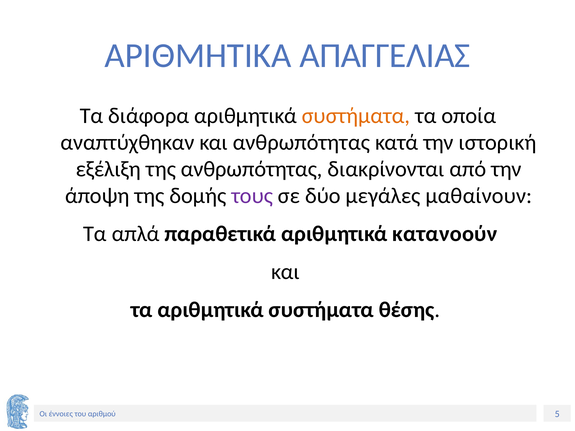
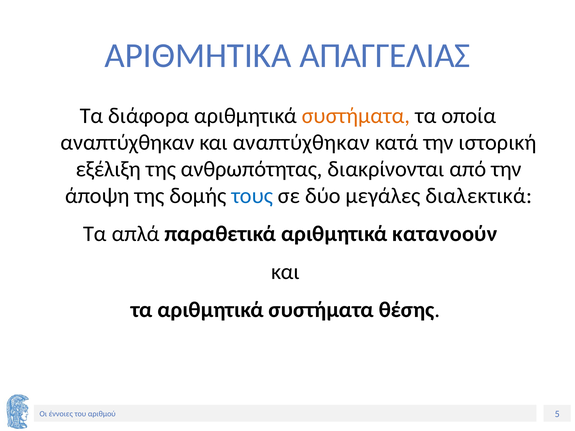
και ανθρωπότητας: ανθρωπότητας -> αναπτύχθηκαν
τους colour: purple -> blue
μαθαίνουν: μαθαίνουν -> διαλεκτικά
